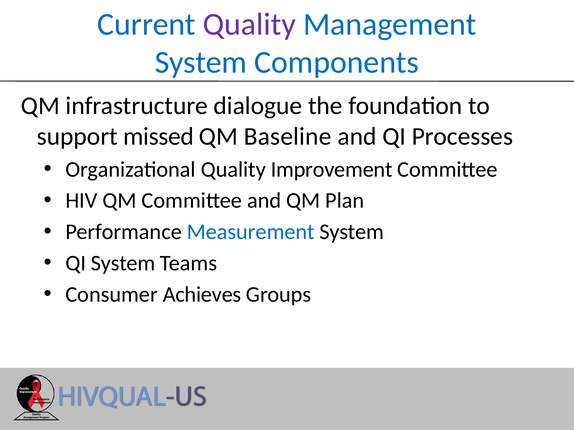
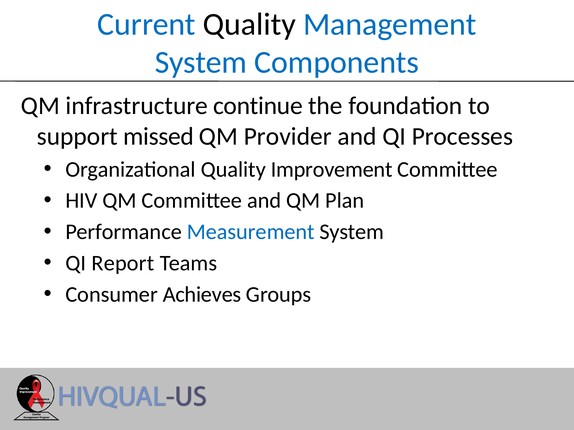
Quality at (249, 24) colour: purple -> black
dialogue: dialogue -> continue
Baseline: Baseline -> Provider
QI System: System -> Report
